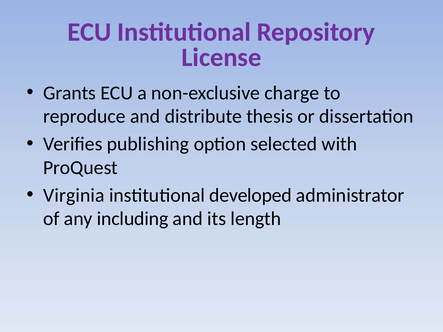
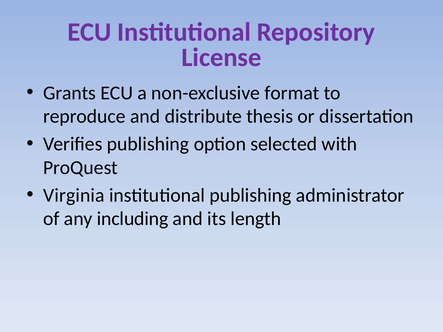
charge: charge -> format
institutional developed: developed -> publishing
